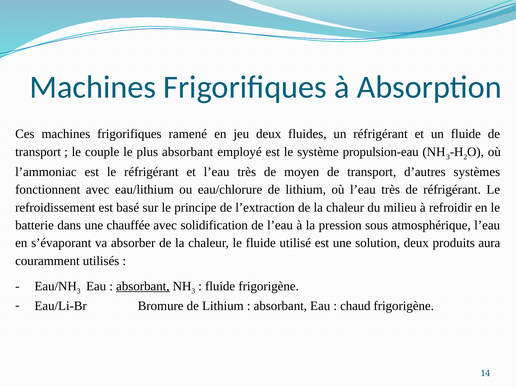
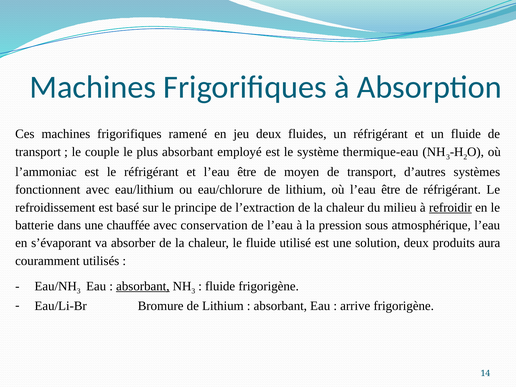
propulsion-eau: propulsion-eau -> thermique-eau
et l’eau très: très -> être
où l’eau très: très -> être
refroidir underline: none -> present
solidification: solidification -> conservation
chaud: chaud -> arrive
